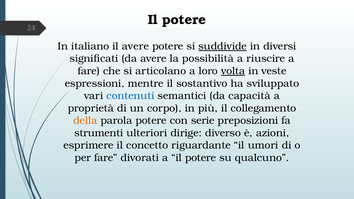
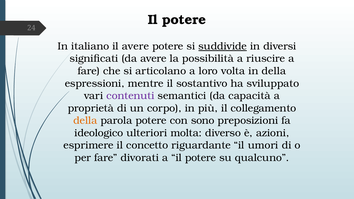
volta underline: present -> none
in veste: veste -> della
contenuti colour: blue -> purple
serie: serie -> sono
strumenti: strumenti -> ideologico
dirige: dirige -> molta
